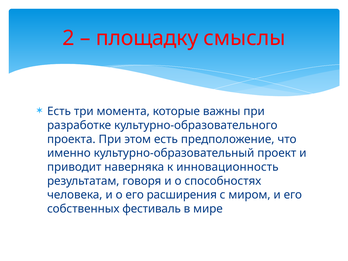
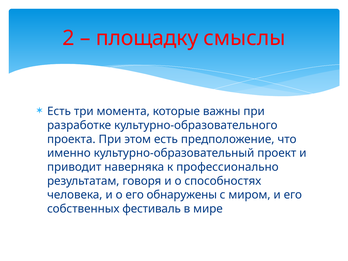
инновационность: инновационность -> профессионально
расширения: расширения -> обнаружены
